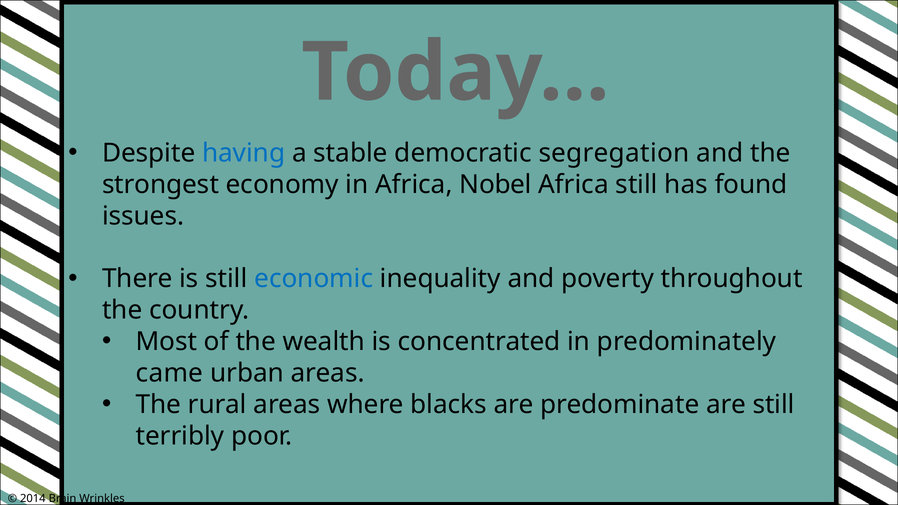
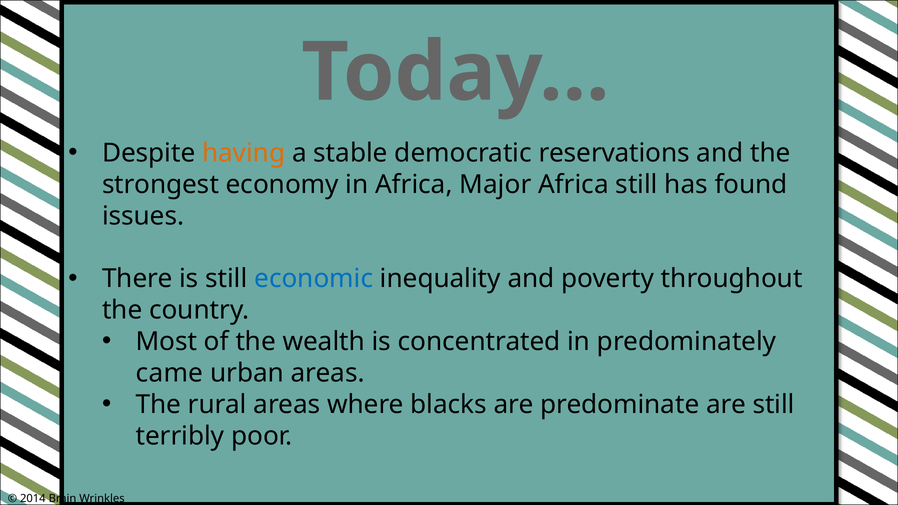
having colour: blue -> orange
segregation: segregation -> reservations
Nobel: Nobel -> Major
